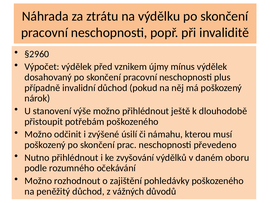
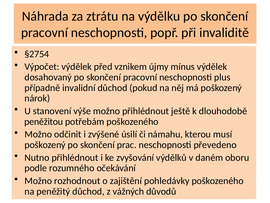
§2960: §2960 -> §2754
přistoupit: přistoupit -> peněžitou
